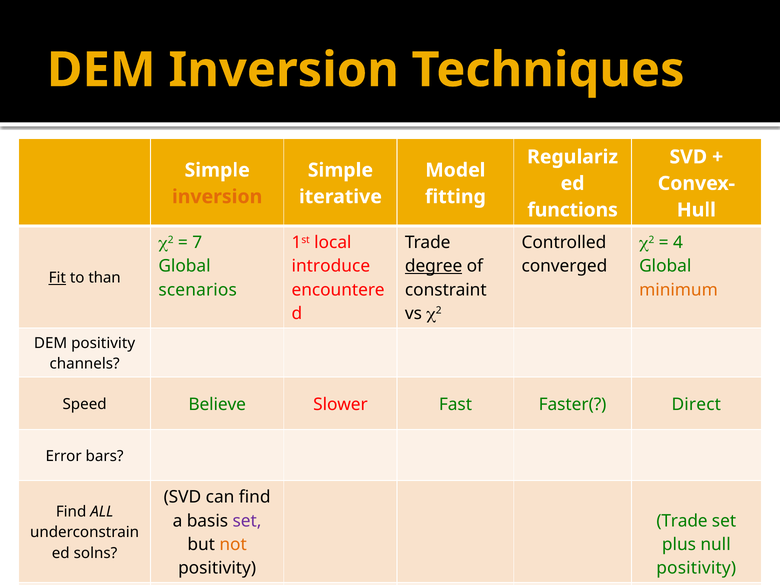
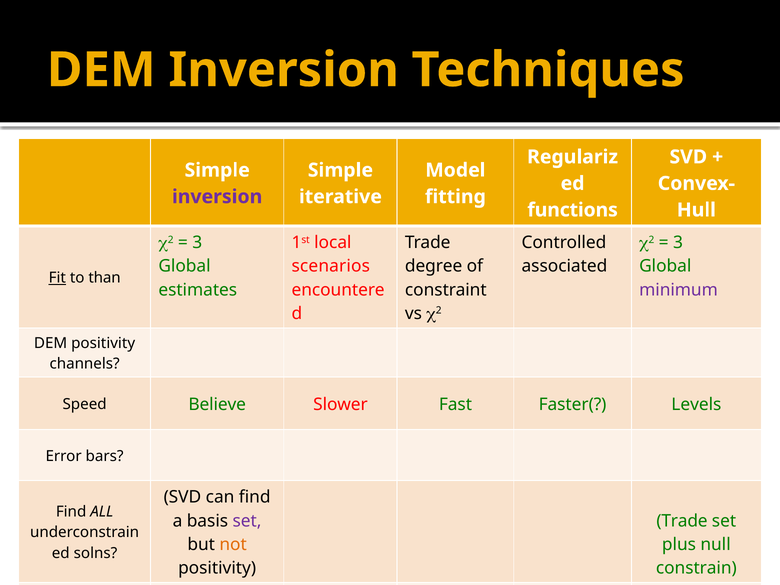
inversion at (217, 197) colour: orange -> purple
7 at (197, 243): 7 -> 3
4 at (678, 243): 4 -> 3
introduce: introduce -> scenarios
degree underline: present -> none
converged: converged -> associated
scenarios: scenarios -> estimates
minimum colour: orange -> purple
Direct: Direct -> Levels
positivity at (696, 568): positivity -> constrain
